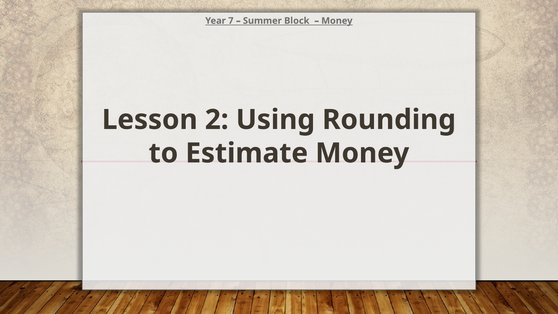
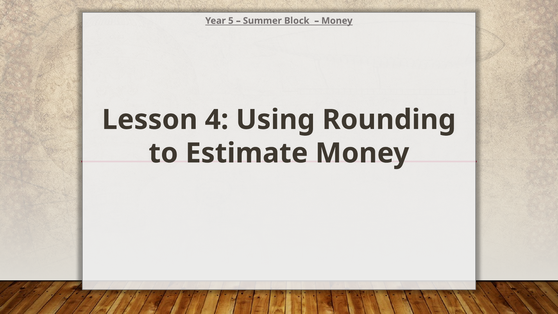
7: 7 -> 5
2: 2 -> 4
